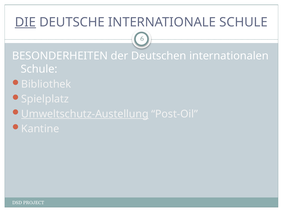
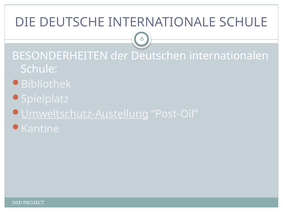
DIE underline: present -> none
